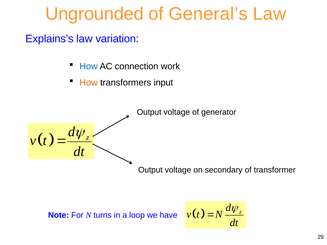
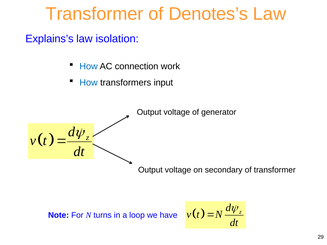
Ungrounded at (95, 14): Ungrounded -> Transformer
General’s: General’s -> Denotes’s
variation: variation -> isolation
How at (89, 83) colour: orange -> blue
